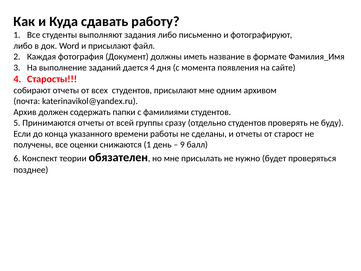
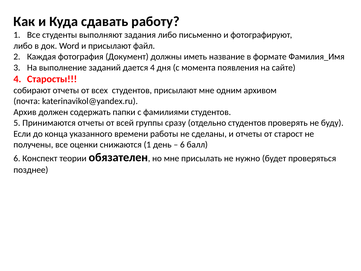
9 at (182, 144): 9 -> 6
